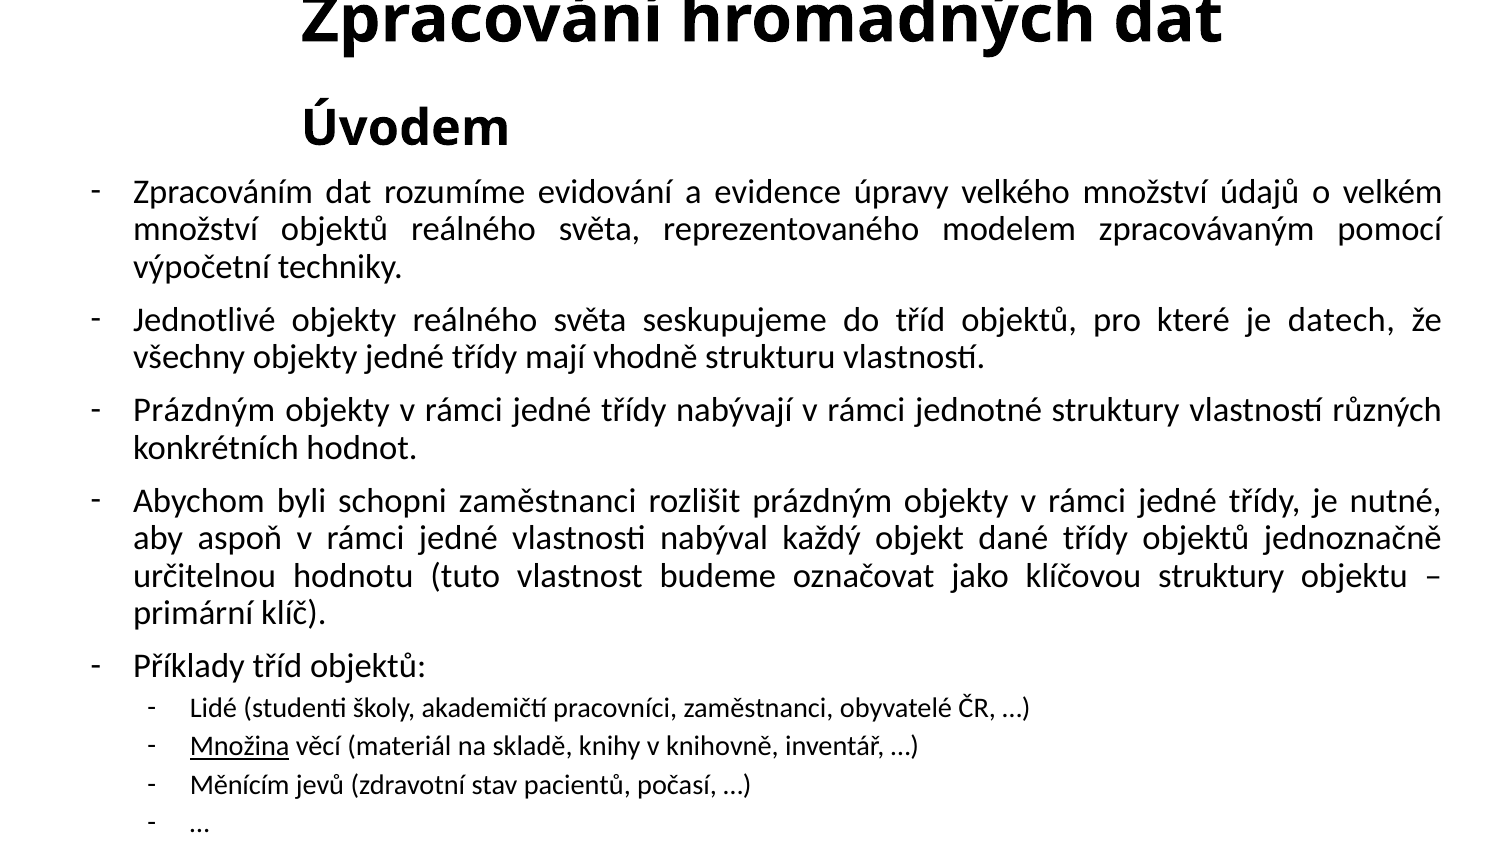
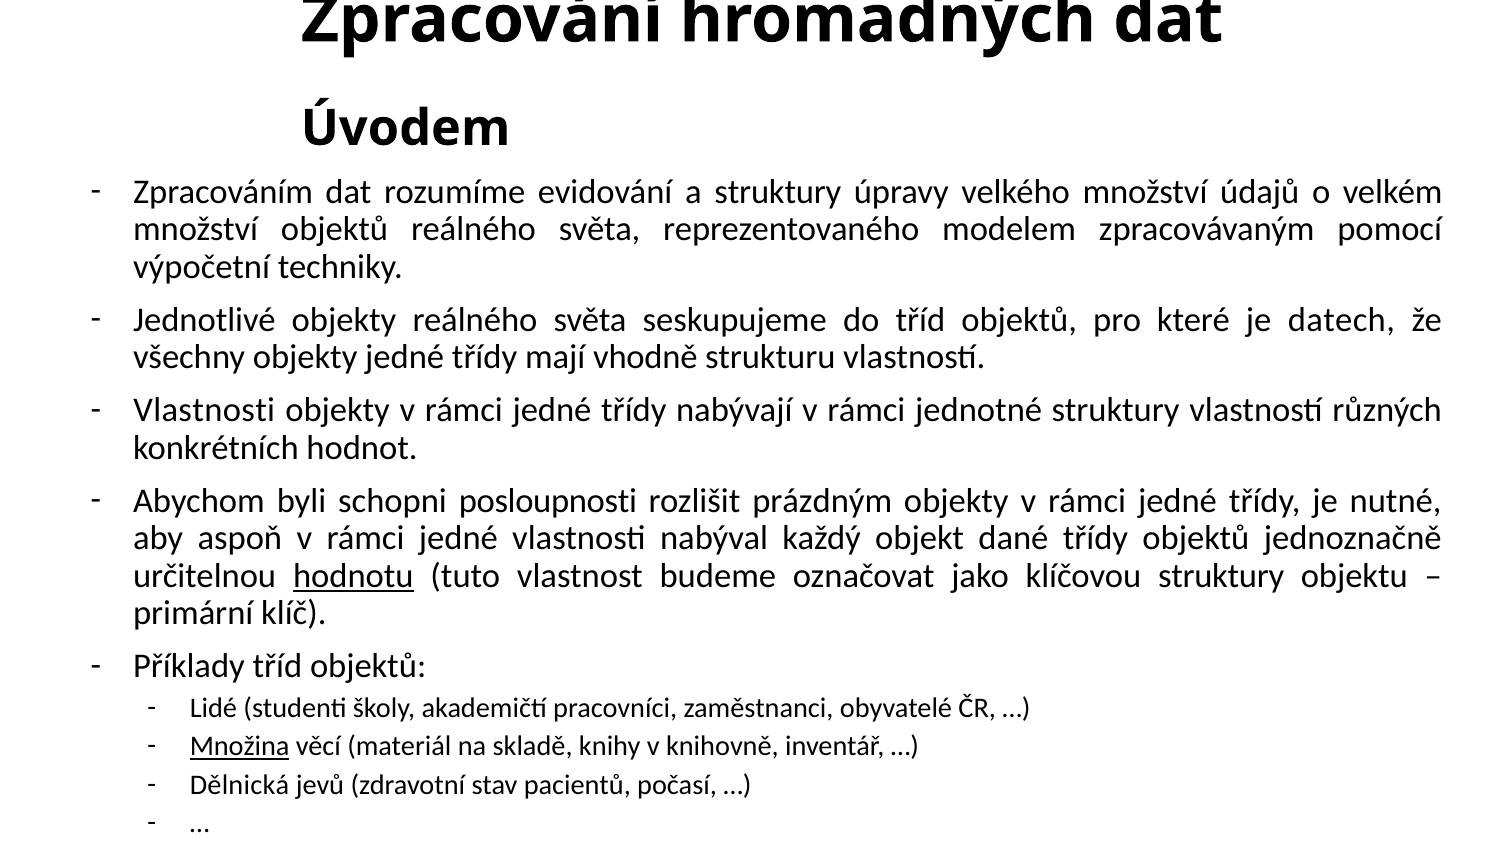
a evidence: evidence -> struktury
Prázdným at (204, 410): Prázdným -> Vlastnosti
schopni zaměstnanci: zaměstnanci -> posloupnosti
hodnotu underline: none -> present
Měnícím: Měnícím -> Dělnická
